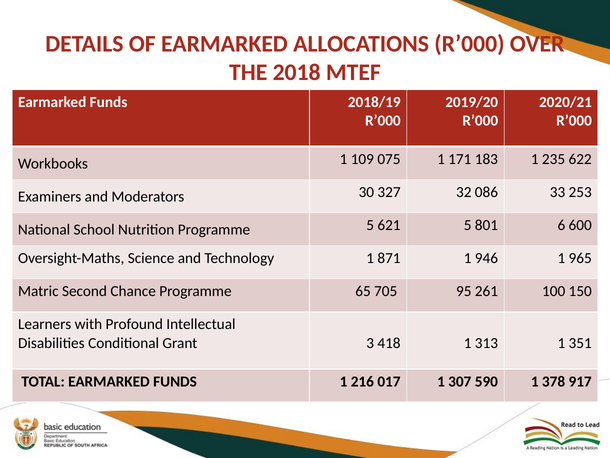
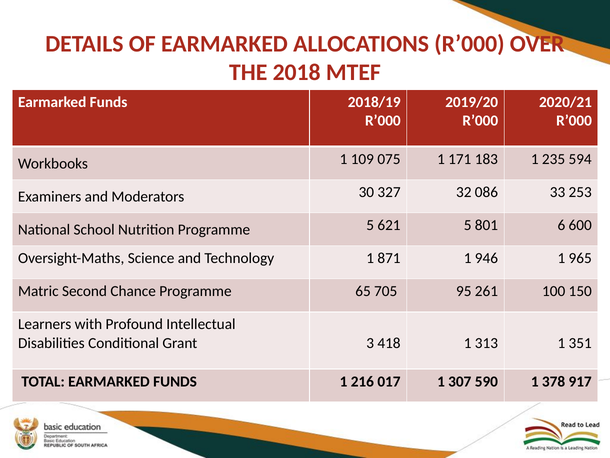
622: 622 -> 594
